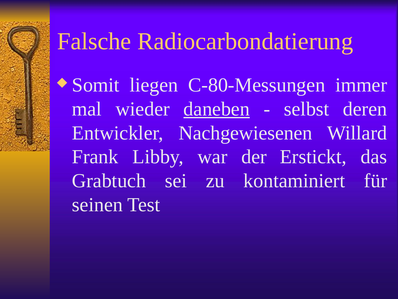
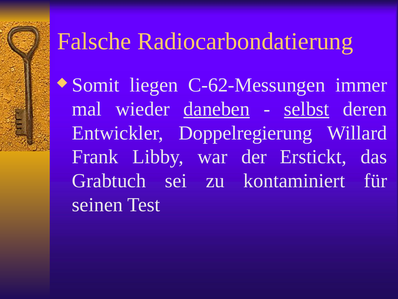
C‑80‑Messungen: C‑80‑Messungen -> C‑62‑Messungen
selbst underline: none -> present
Nachgewiesenen: Nachgewiesenen -> Doppelregierung
